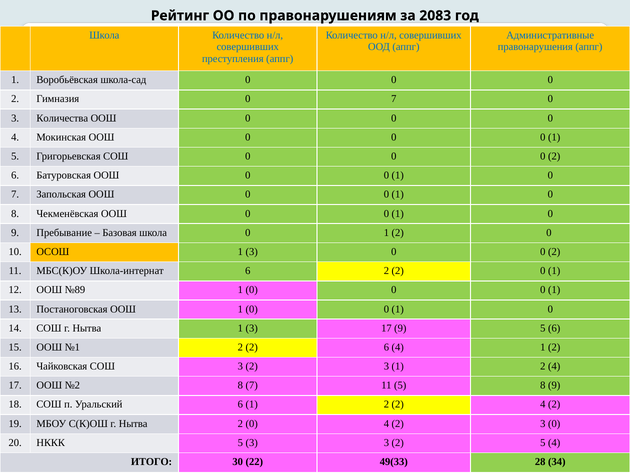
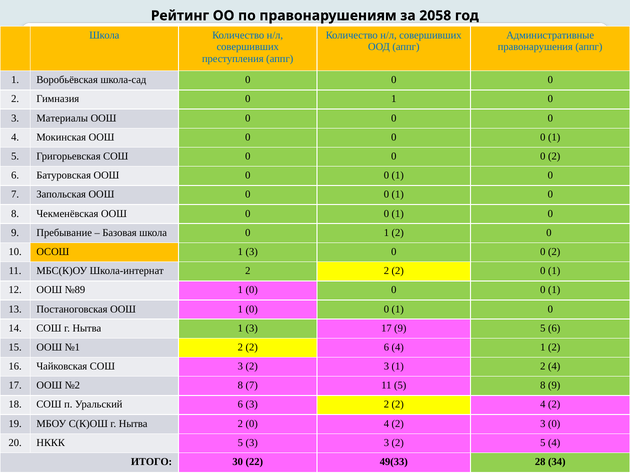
2083: 2083 -> 2058
Гимназия 0 7: 7 -> 1
Количества: Количества -> Материалы
Школа-интернат 6: 6 -> 2
6 1: 1 -> 3
